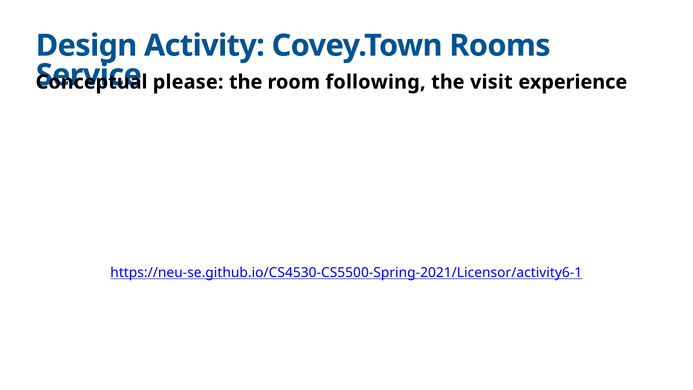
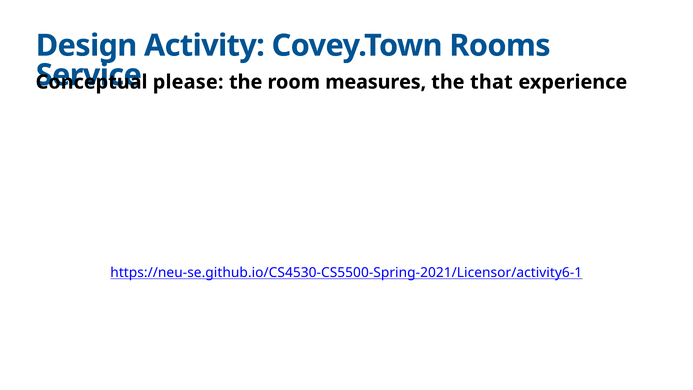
following: following -> measures
visit: visit -> that
